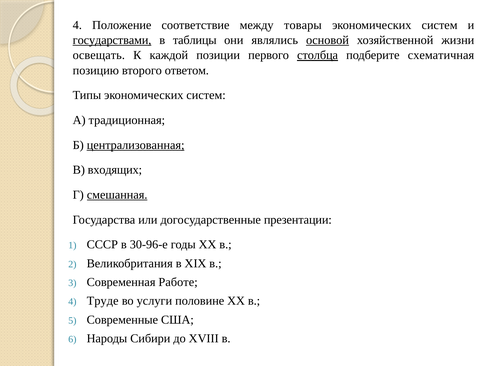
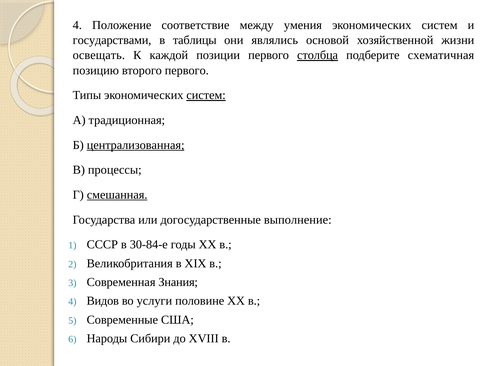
товары: товары -> умения
государствами underline: present -> none
основой underline: present -> none
второго ответом: ответом -> первого
систем at (206, 95) underline: none -> present
входящих: входящих -> процессы
презентации: презентации -> выполнение
30-96-е: 30-96-е -> 30-84-е
Работе: Работе -> Знания
Труде: Труде -> Видов
